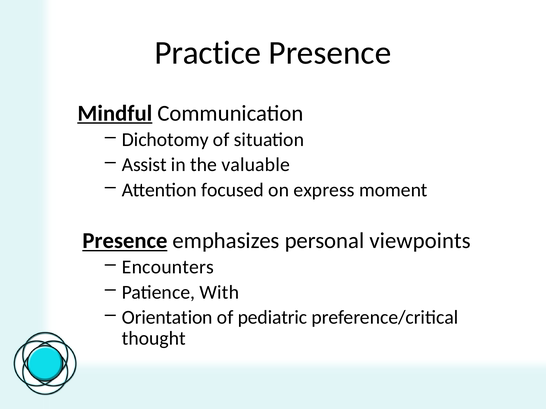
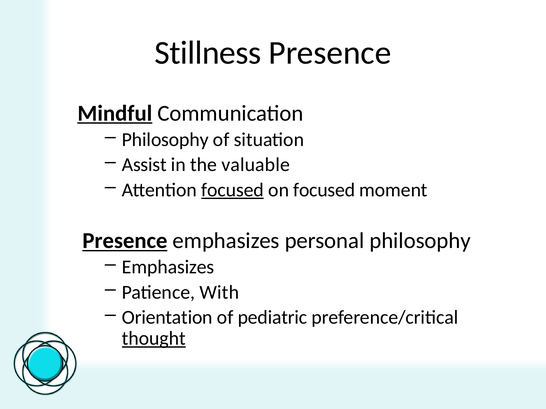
Practice: Practice -> Stillness
Dichotomy at (165, 140): Dichotomy -> Philosophy
focused at (233, 190) underline: none -> present
on express: express -> focused
personal viewpoints: viewpoints -> philosophy
Encounters at (168, 267): Encounters -> Emphasizes
thought underline: none -> present
